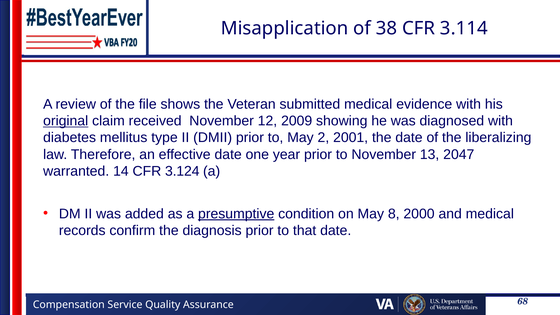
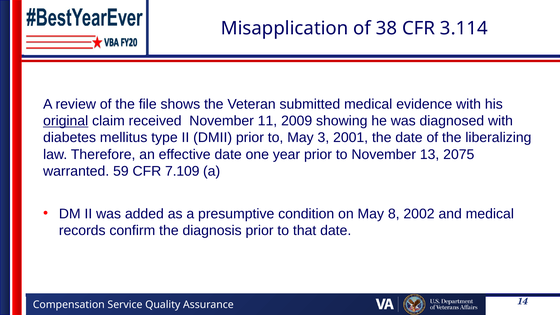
12: 12 -> 11
2: 2 -> 3
2047: 2047 -> 2075
14: 14 -> 59
3.124: 3.124 -> 7.109
presumptive underline: present -> none
2000: 2000 -> 2002
68: 68 -> 14
